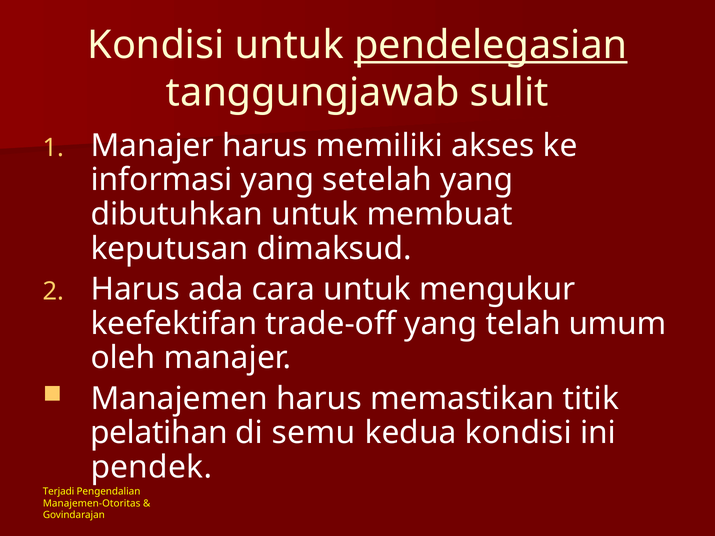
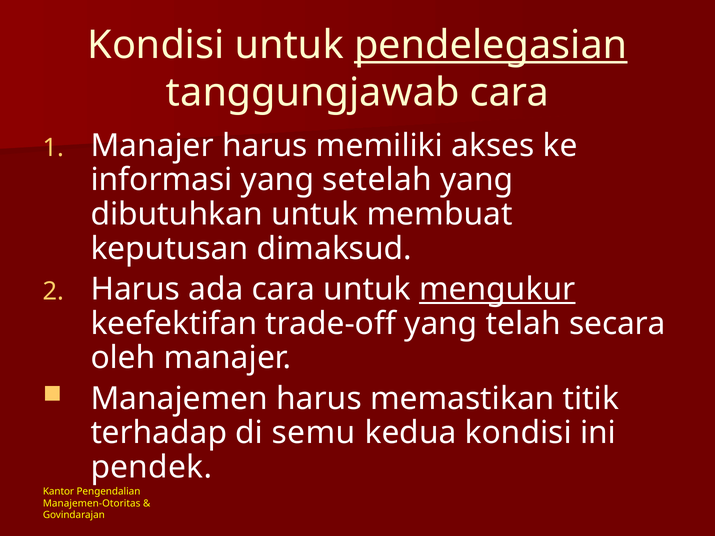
tanggungjawab sulit: sulit -> cara
mengukur underline: none -> present
umum: umum -> secara
pelatihan: pelatihan -> terhadap
Terjadi: Terjadi -> Kantor
